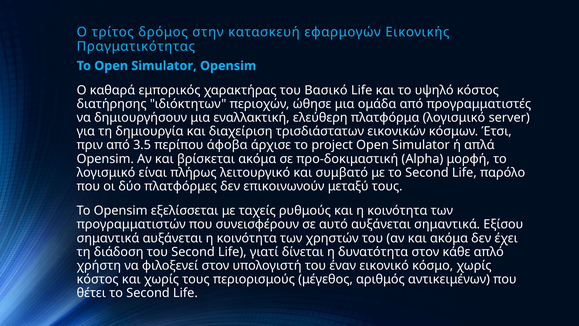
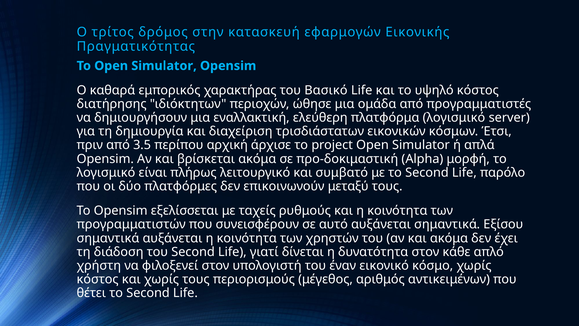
άφοβα: άφοβα -> αρχική
